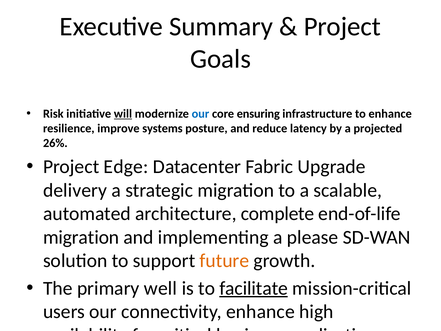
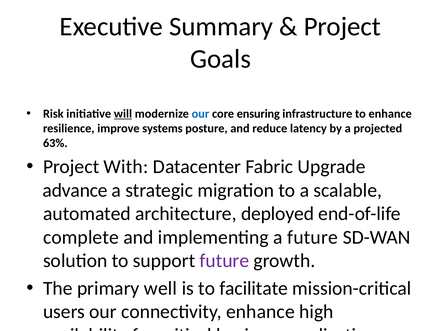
26%: 26% -> 63%
Edge: Edge -> With
delivery: delivery -> advance
complete: complete -> deployed
migration at (81, 237): migration -> complete
a please: please -> future
future at (224, 261) colour: orange -> purple
facilitate underline: present -> none
